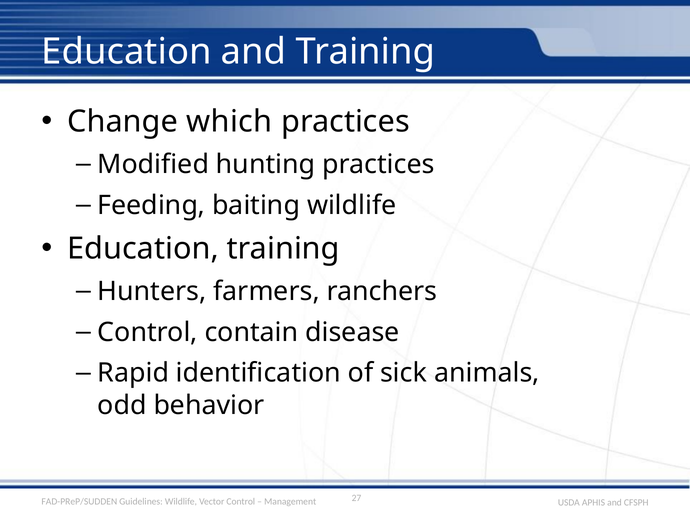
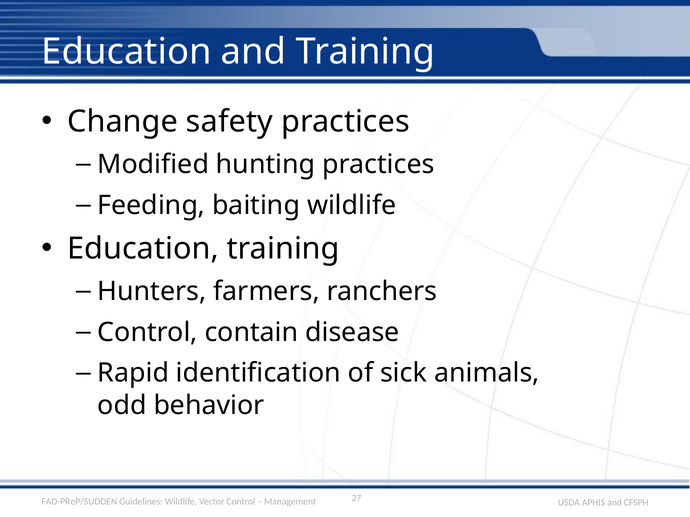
which: which -> safety
